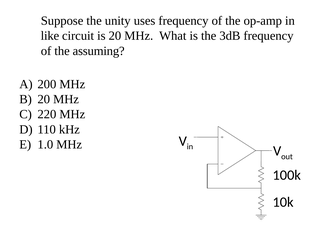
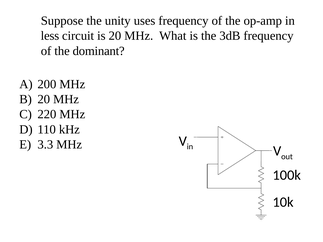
like: like -> less
assuming: assuming -> dominant
1.0: 1.0 -> 3.3
